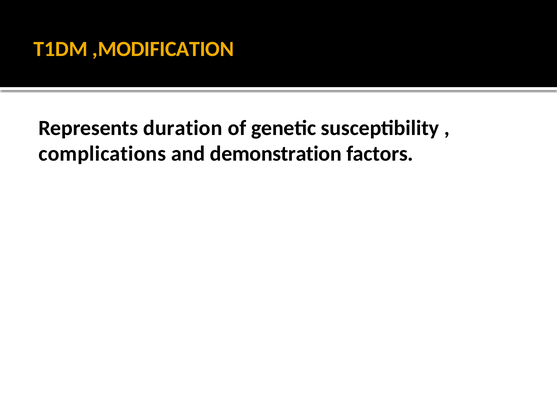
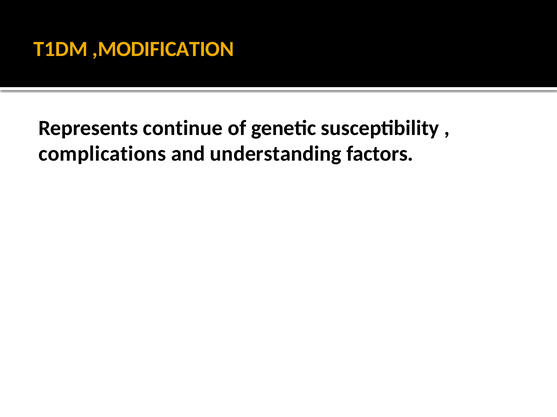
duration: duration -> continue
demonstration: demonstration -> understanding
